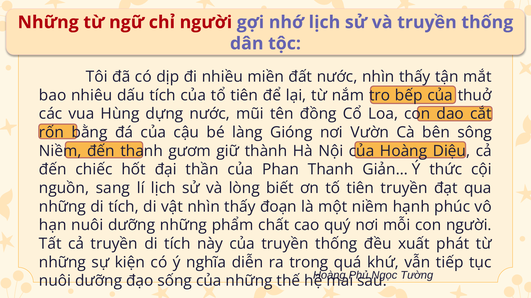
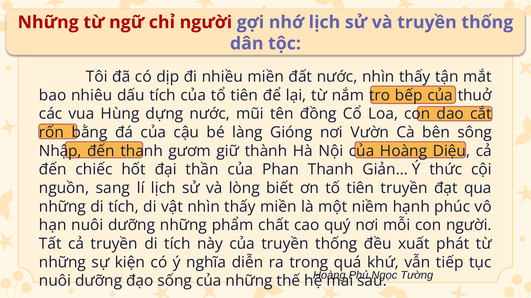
Niềm at (60, 151): Niềm -> Nhập
thấy đoạn: đoạn -> miền
